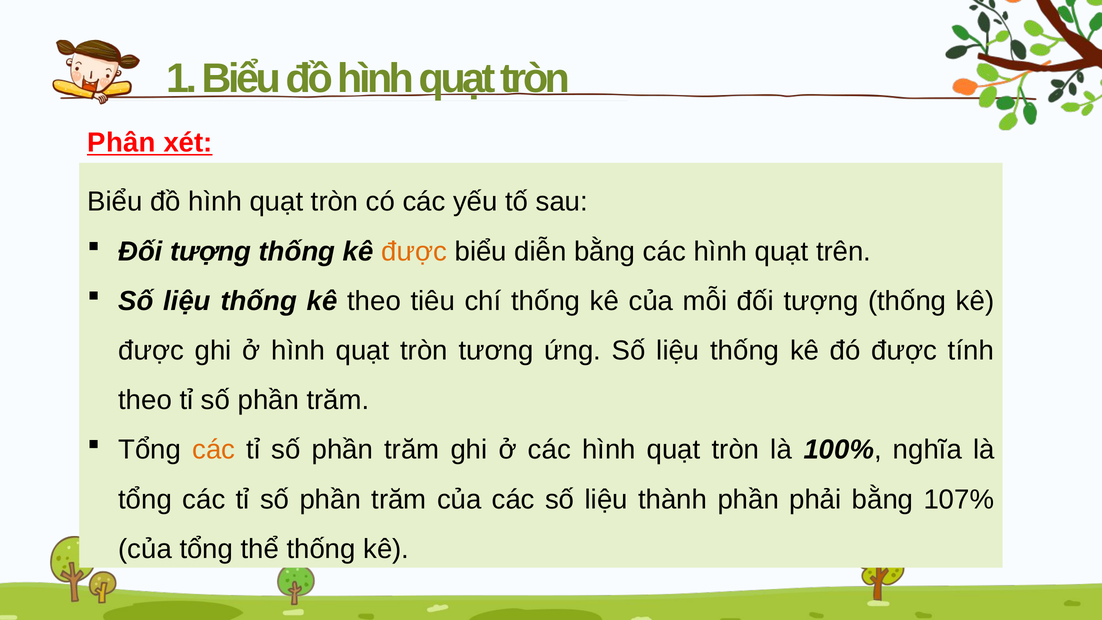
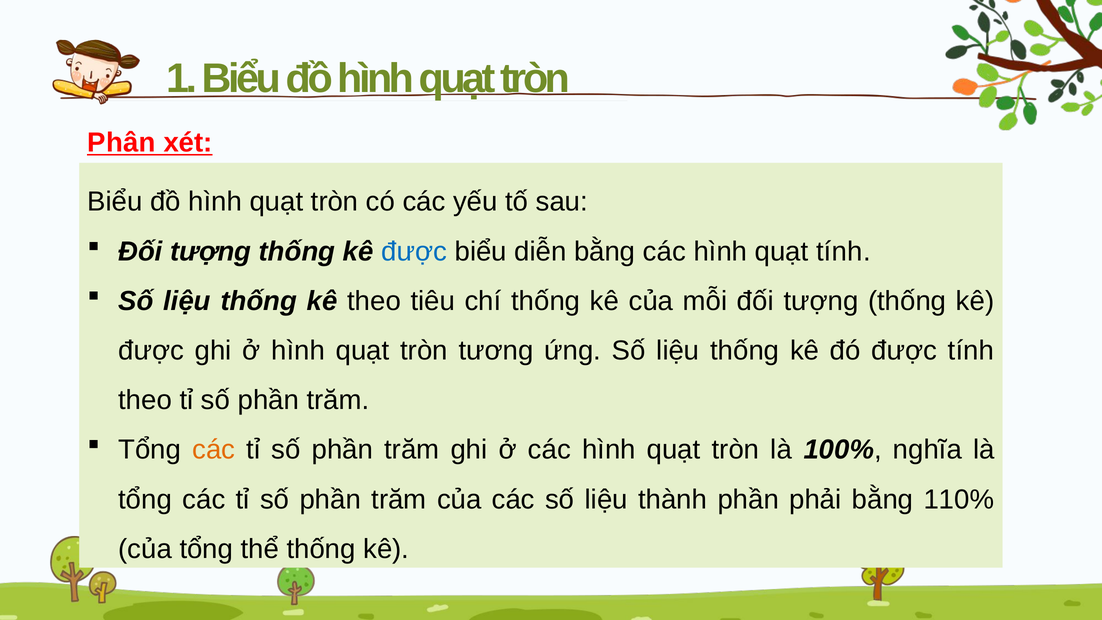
được at (414, 251) colour: orange -> blue
quạt trên: trên -> tính
107%: 107% -> 110%
